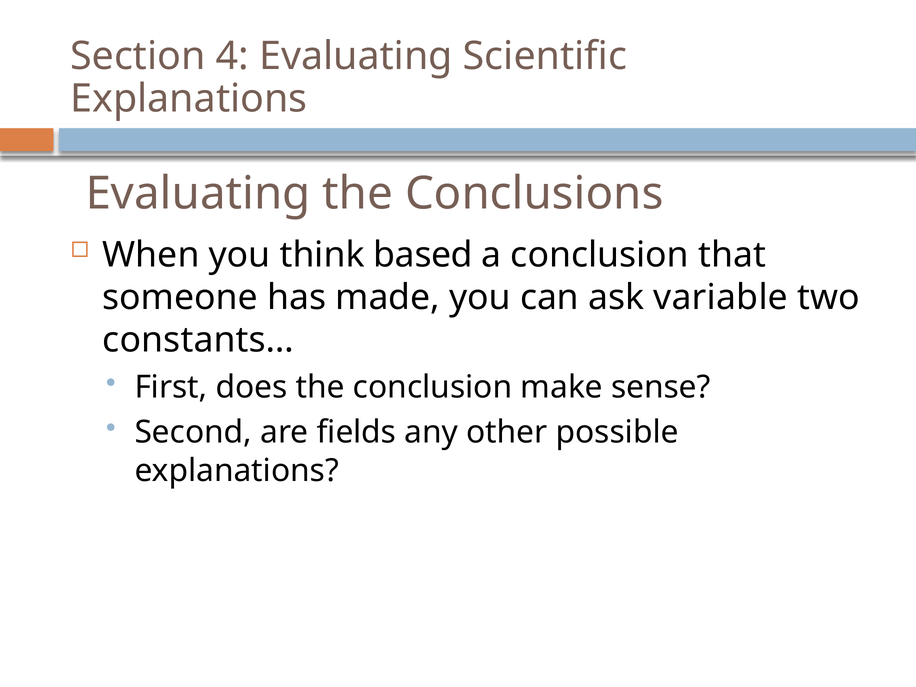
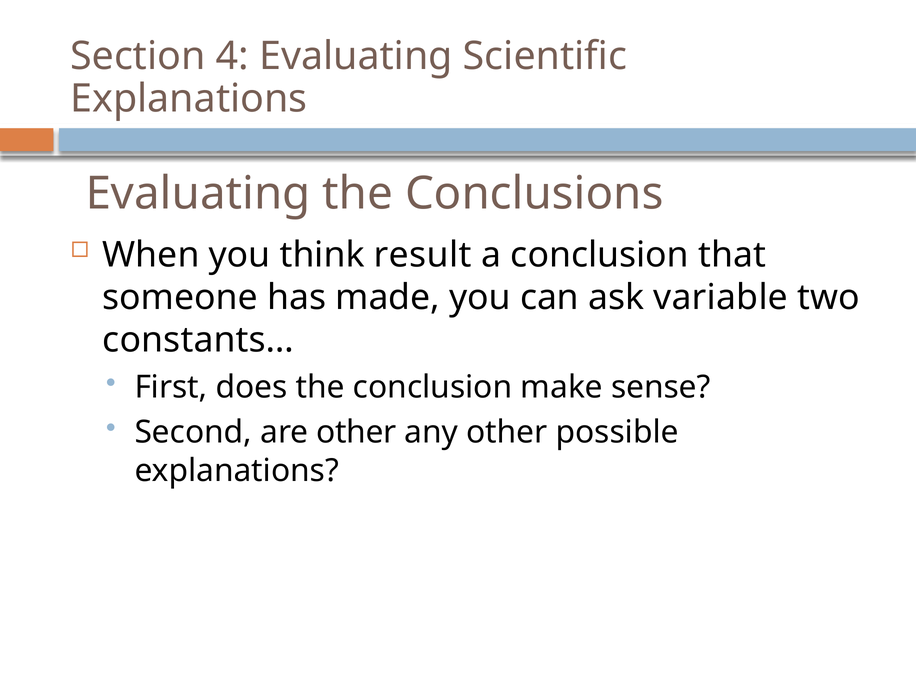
based: based -> result
are fields: fields -> other
